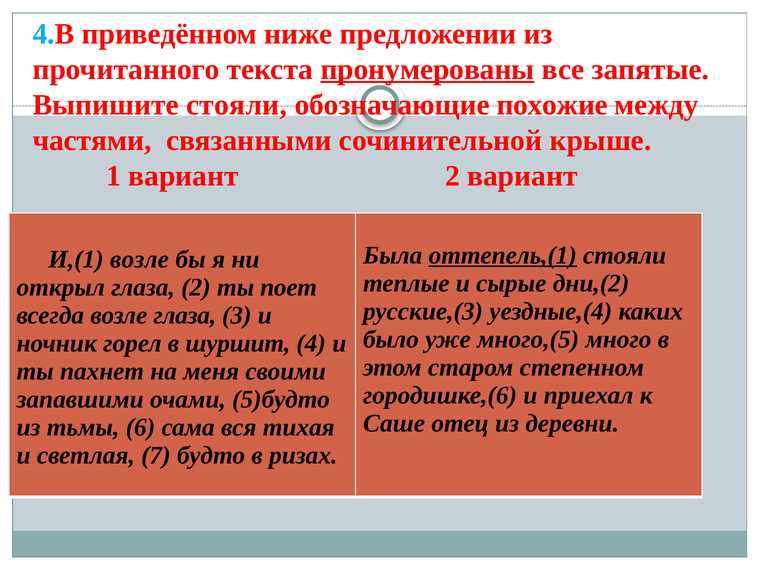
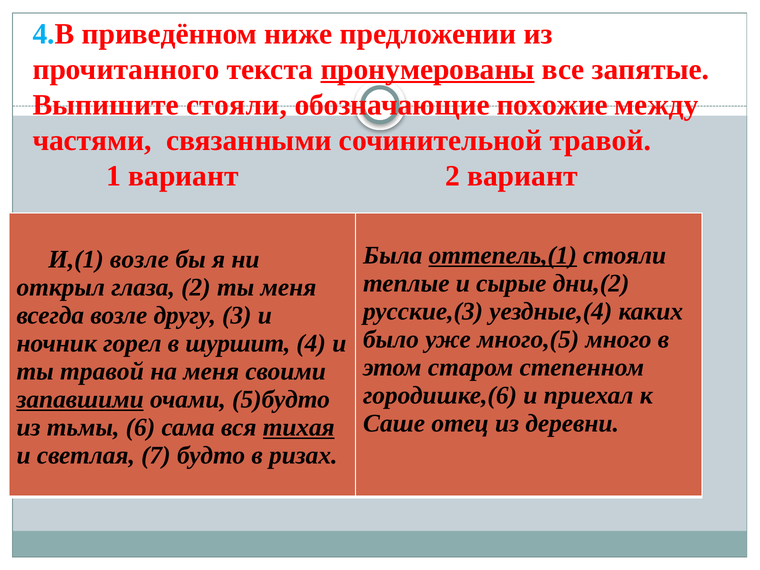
сочинительной крыше: крыше -> травой
ты поет: поет -> меня
возле глаза: глаза -> другу
ты пахнет: пахнет -> травой
запавшими underline: none -> present
тихая underline: none -> present
